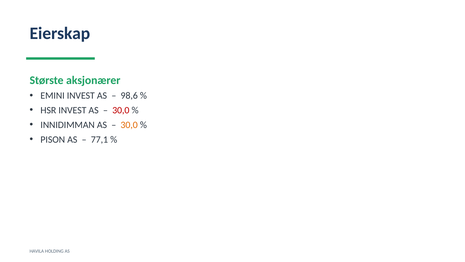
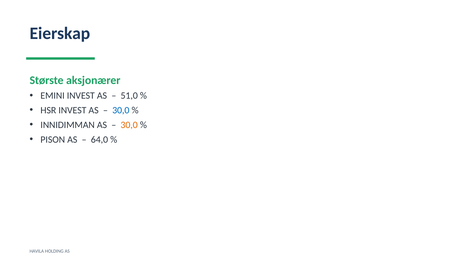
98,6: 98,6 -> 51,0
30,0 at (121, 110) colour: red -> blue
77,1: 77,1 -> 64,0
